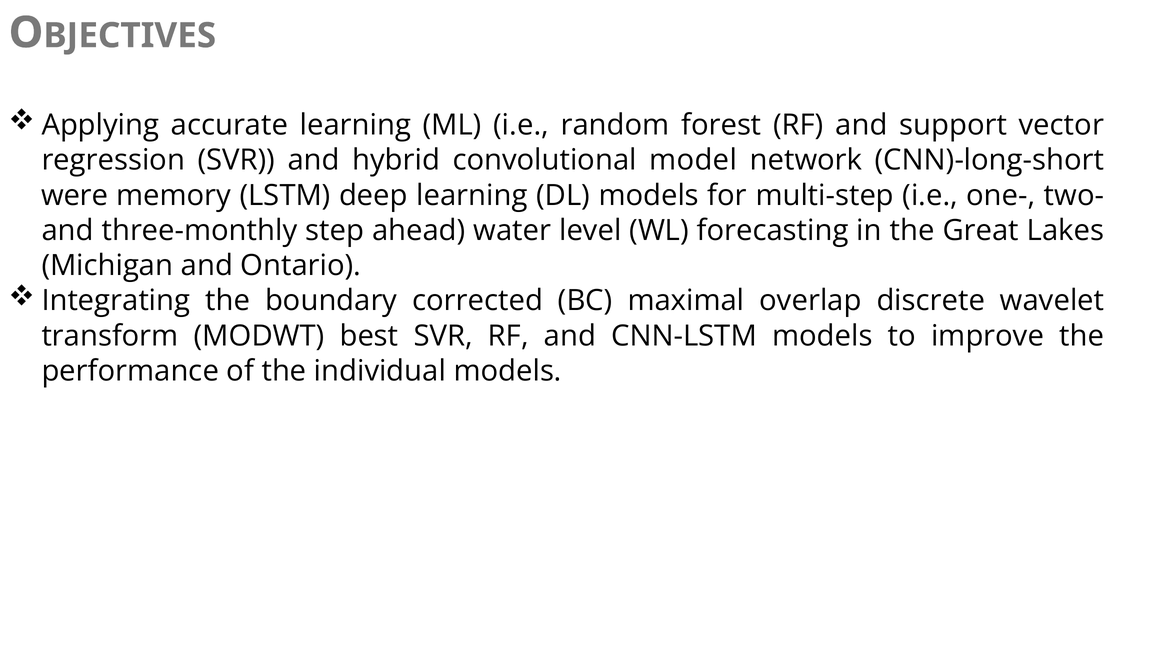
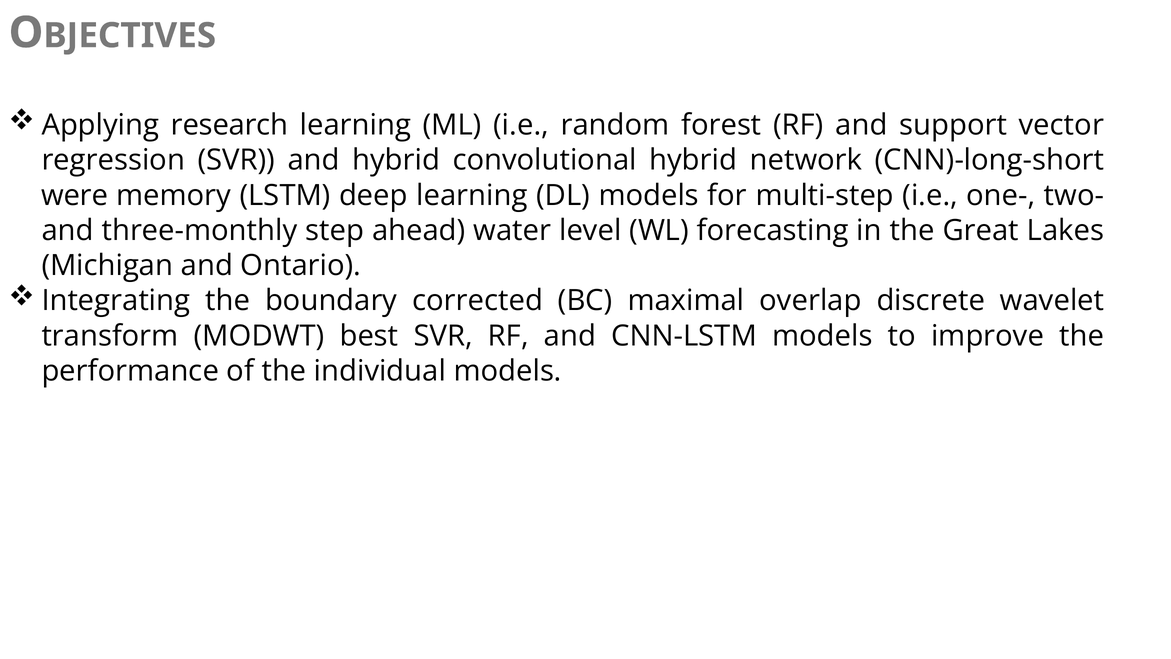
accurate: accurate -> research
convolutional model: model -> hybrid
